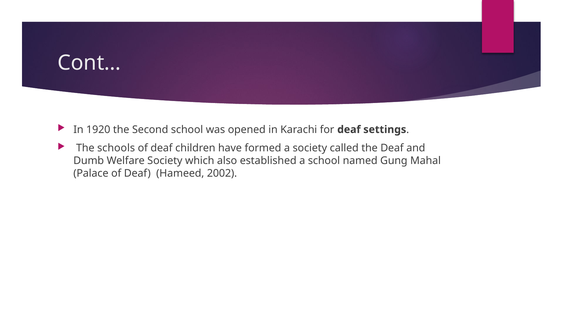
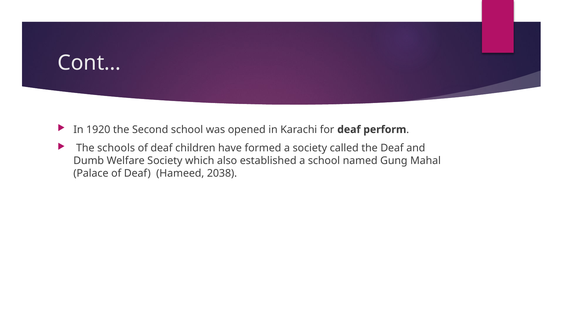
settings: settings -> perform
2002: 2002 -> 2038
